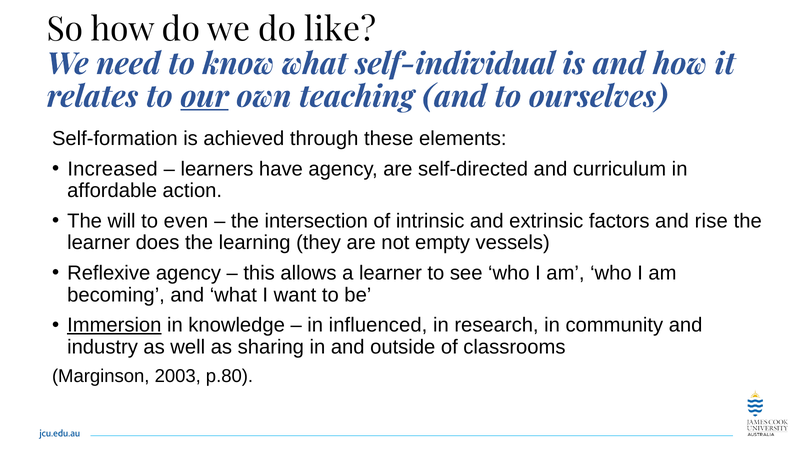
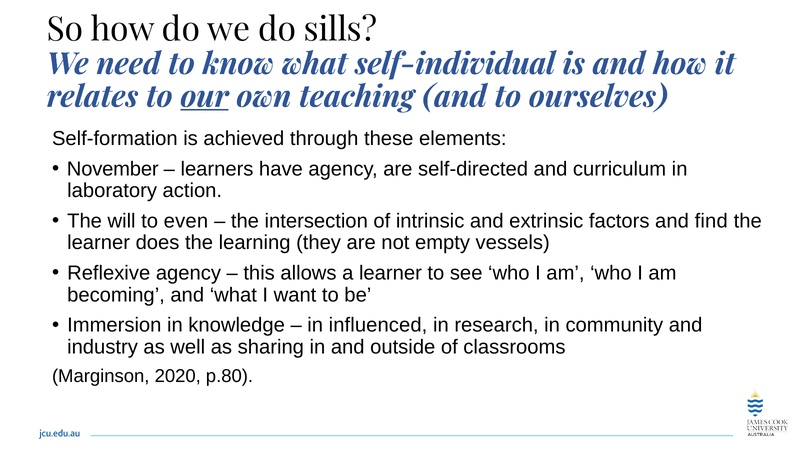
like: like -> sills
Increased: Increased -> November
affordable: affordable -> laboratory
rise: rise -> find
Immersion underline: present -> none
2003: 2003 -> 2020
